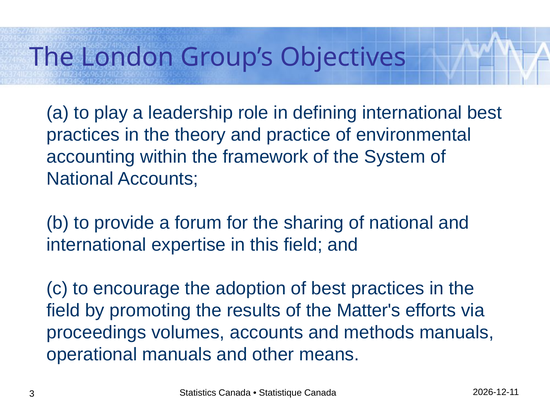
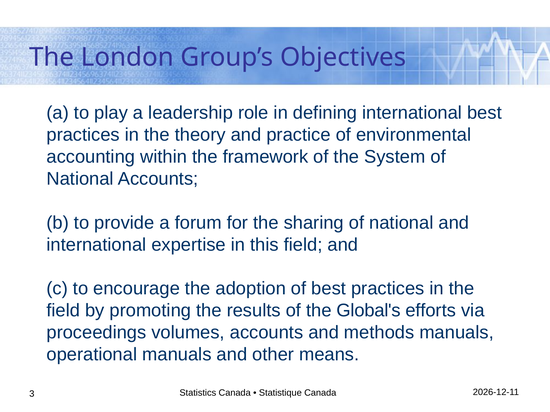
Matter's: Matter's -> Global's
